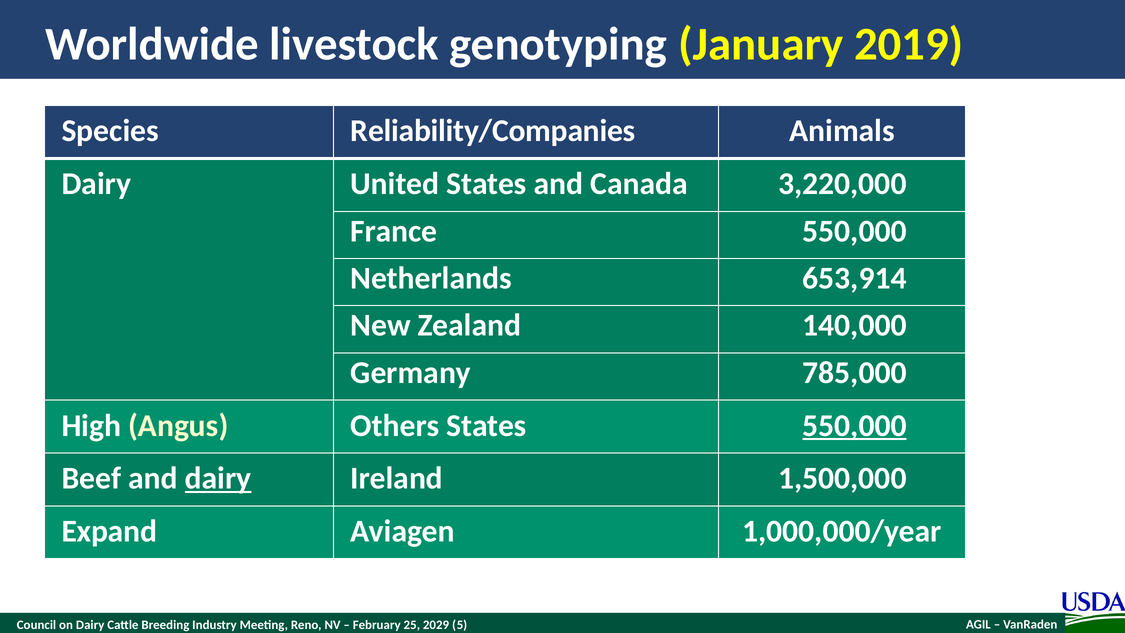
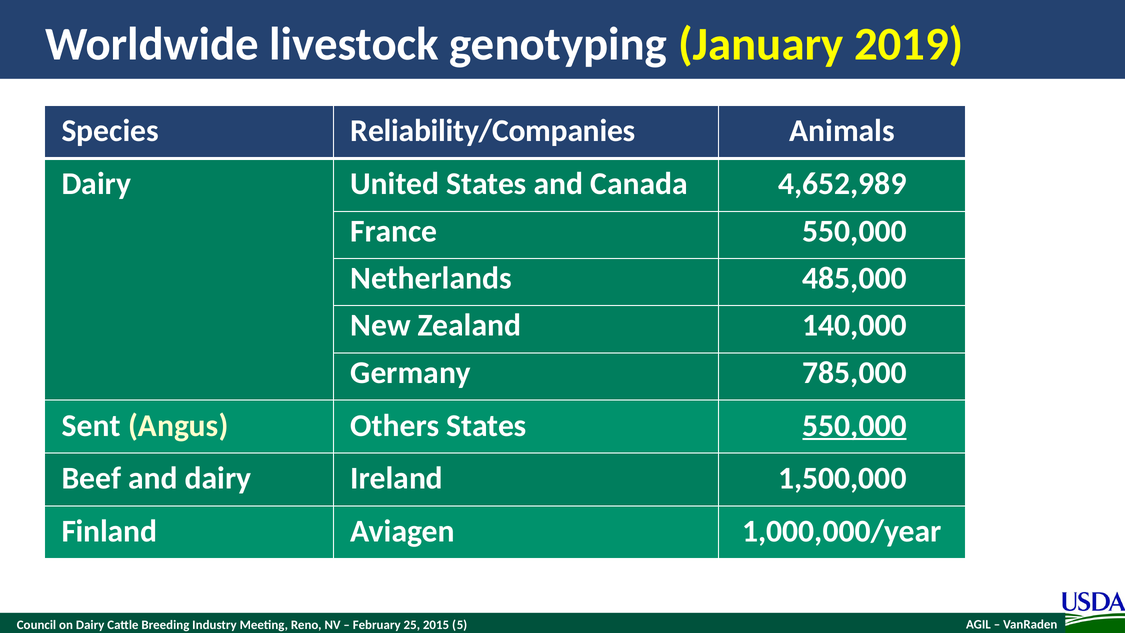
3,220,000: 3,220,000 -> 4,652,989
653,914: 653,914 -> 485,000
High: High -> Sent
dairy at (218, 478) underline: present -> none
Expand: Expand -> Finland
2029: 2029 -> 2015
